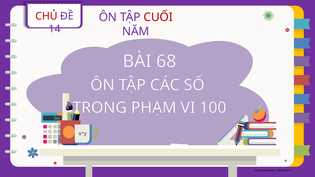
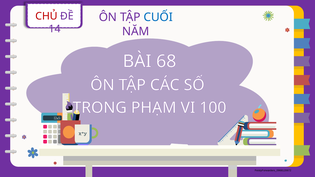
CUỐI colour: red -> blue
